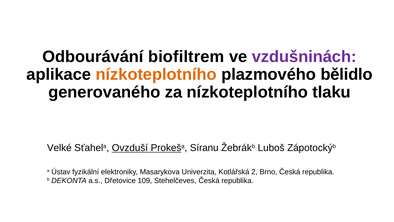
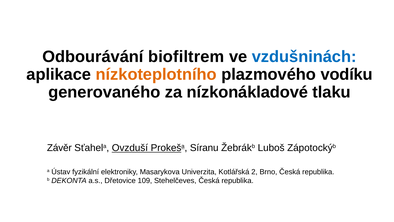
vzdušninách colour: purple -> blue
bělidlo: bělidlo -> vodíku
za nízkoteplotního: nízkoteplotního -> nízkonákladové
Velké: Velké -> Závěr
